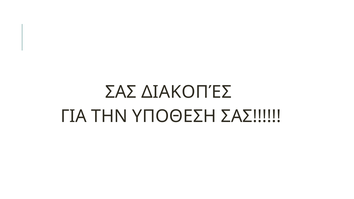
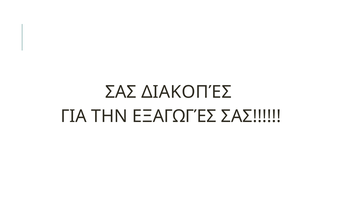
ΥΠΟΘΕΣΗ: ΥΠΟΘΕΣΗ -> ΕΞΑΓΩΓΈΣ
